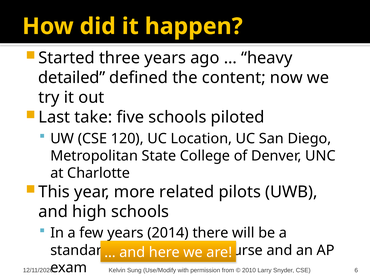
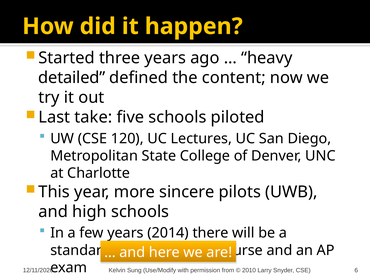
Location: Location -> Lectures
related: related -> sincere
